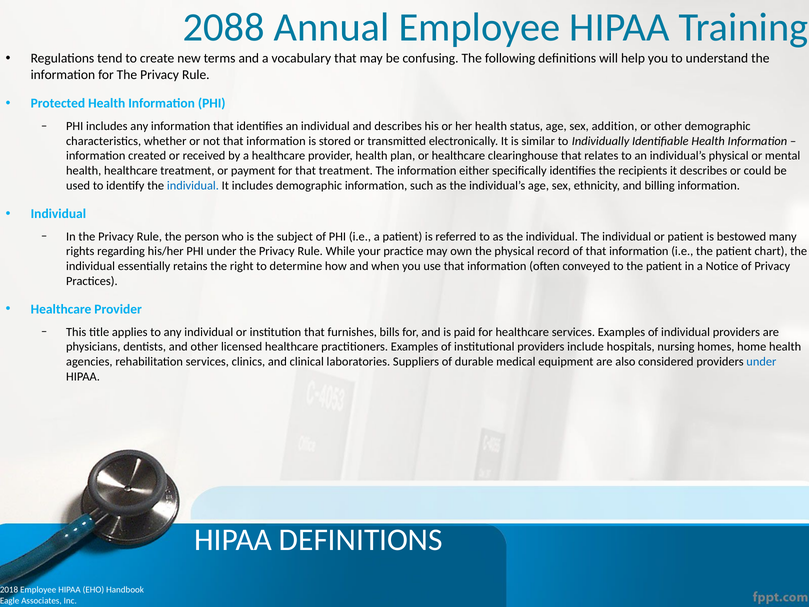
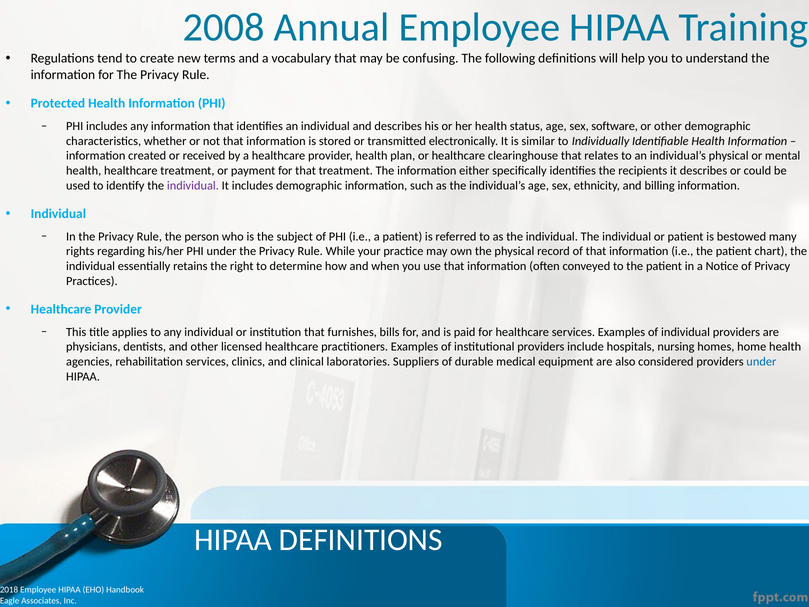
2088: 2088 -> 2008
addition: addition -> software
individual at (193, 185) colour: blue -> purple
